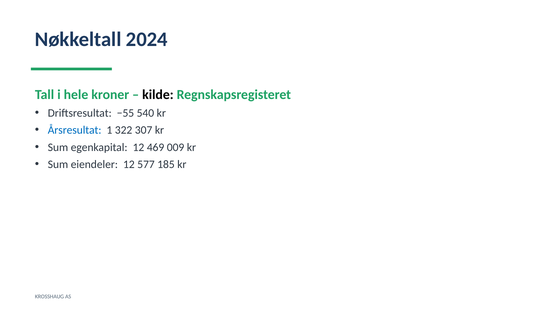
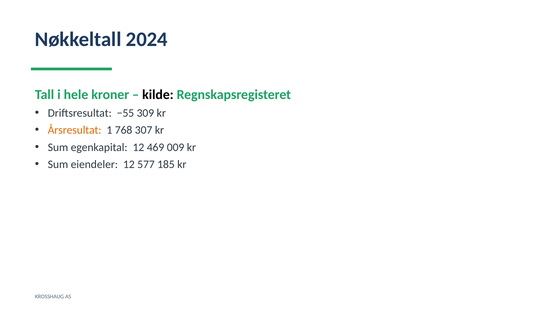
540: 540 -> 309
Årsresultat colour: blue -> orange
322: 322 -> 768
